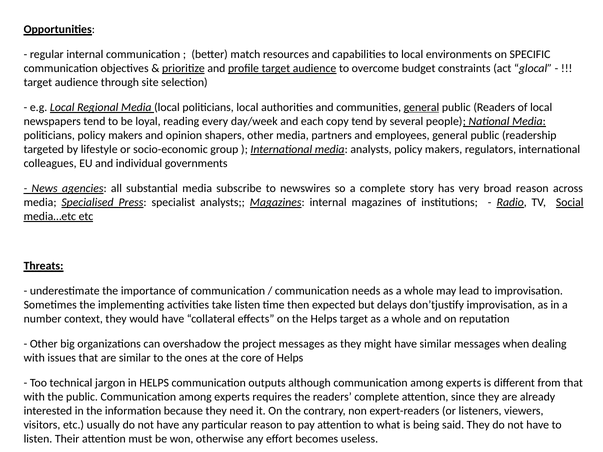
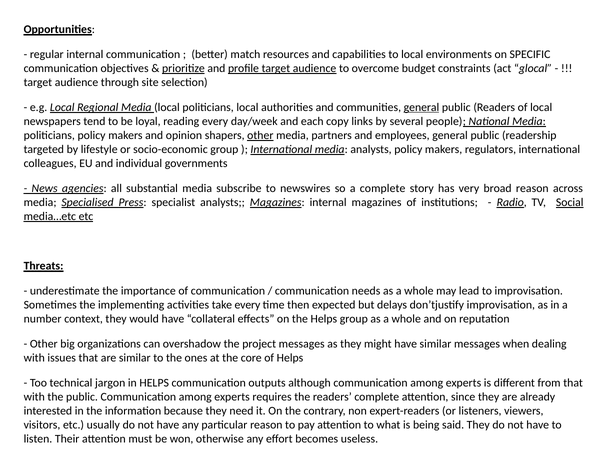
copy tend: tend -> links
other at (260, 136) underline: none -> present
take listen: listen -> every
Helps target: target -> group
